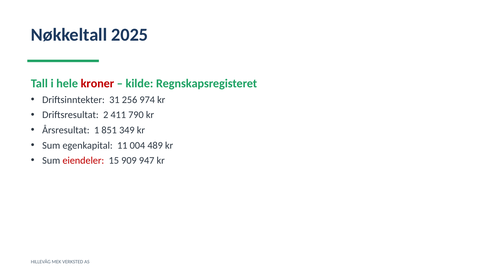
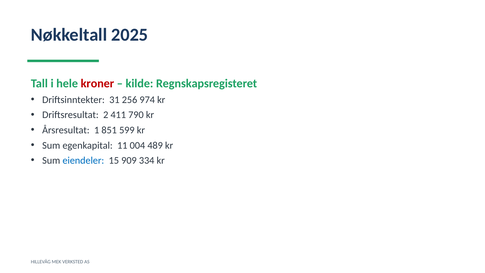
349: 349 -> 599
eiendeler colour: red -> blue
947: 947 -> 334
